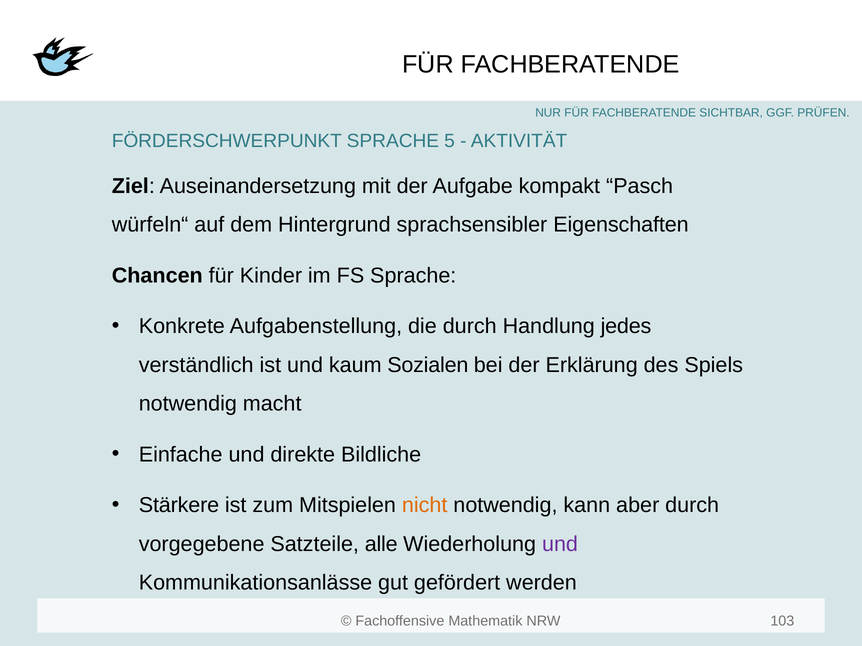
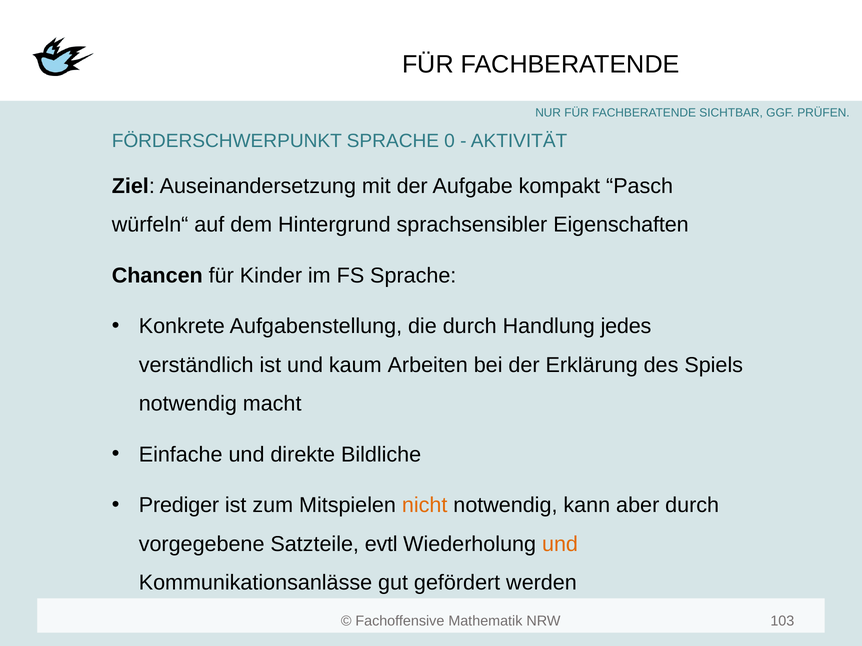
5: 5 -> 0
Sozialen: Sozialen -> Arbeiten
Stärkere: Stärkere -> Prediger
alle: alle -> evtl
und at (560, 544) colour: purple -> orange
